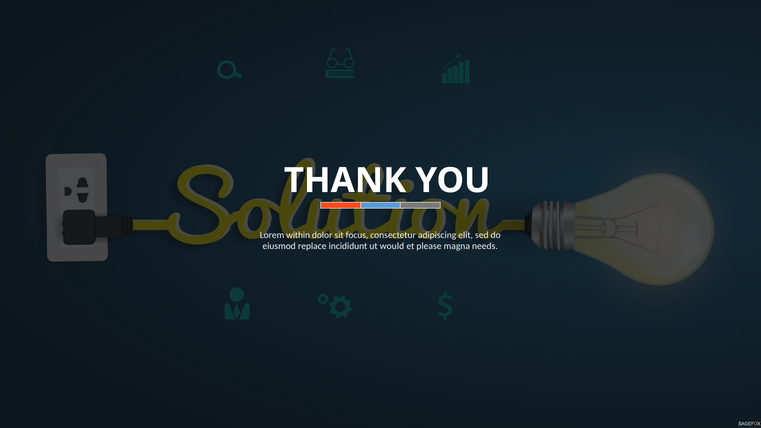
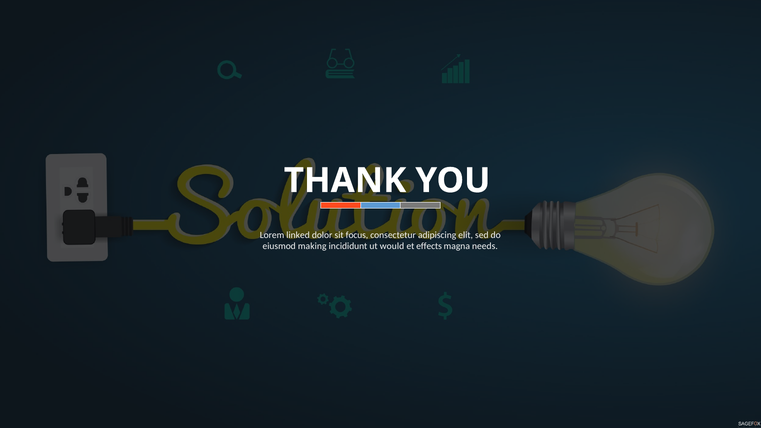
within: within -> linked
replace: replace -> making
please: please -> effects
